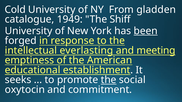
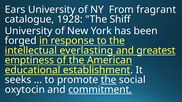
Cold: Cold -> Ears
gladden: gladden -> fragrant
1949: 1949 -> 1928
been underline: present -> none
meeting: meeting -> greatest
commitment underline: none -> present
